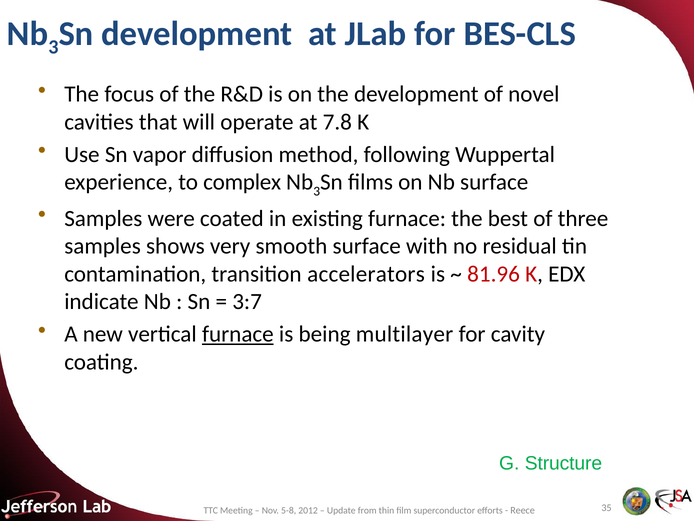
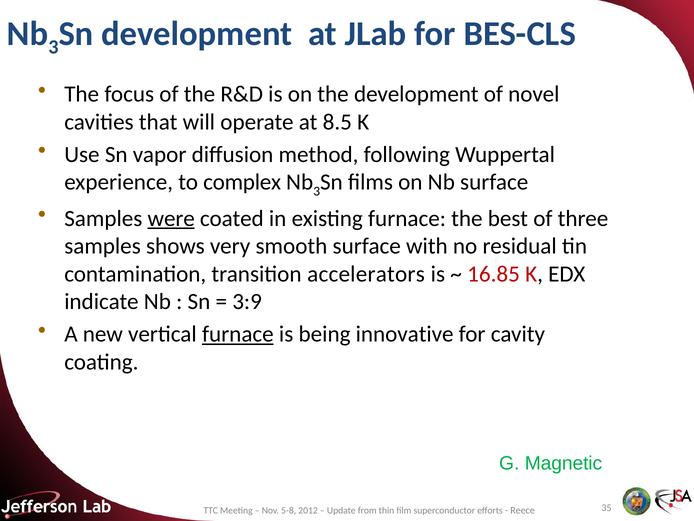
7.8: 7.8 -> 8.5
were underline: none -> present
81.96: 81.96 -> 16.85
3:7: 3:7 -> 3:9
multilayer: multilayer -> innovative
Structure: Structure -> Magnetic
